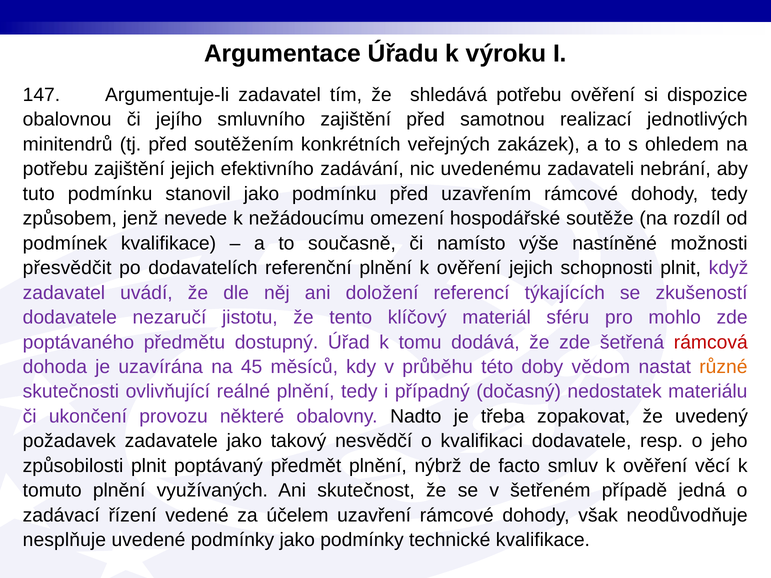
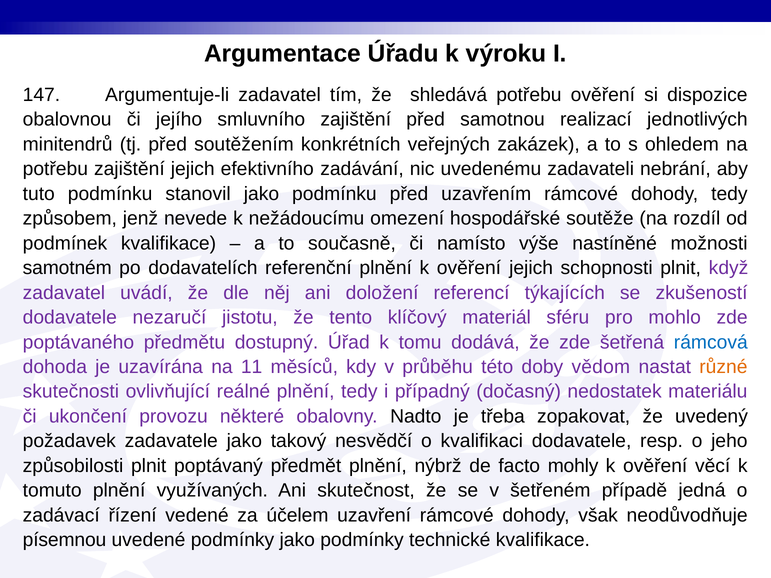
přesvědčit: přesvědčit -> samotném
rámcová colour: red -> blue
45: 45 -> 11
smluv: smluv -> mohly
nesplňuje: nesplňuje -> písemnou
